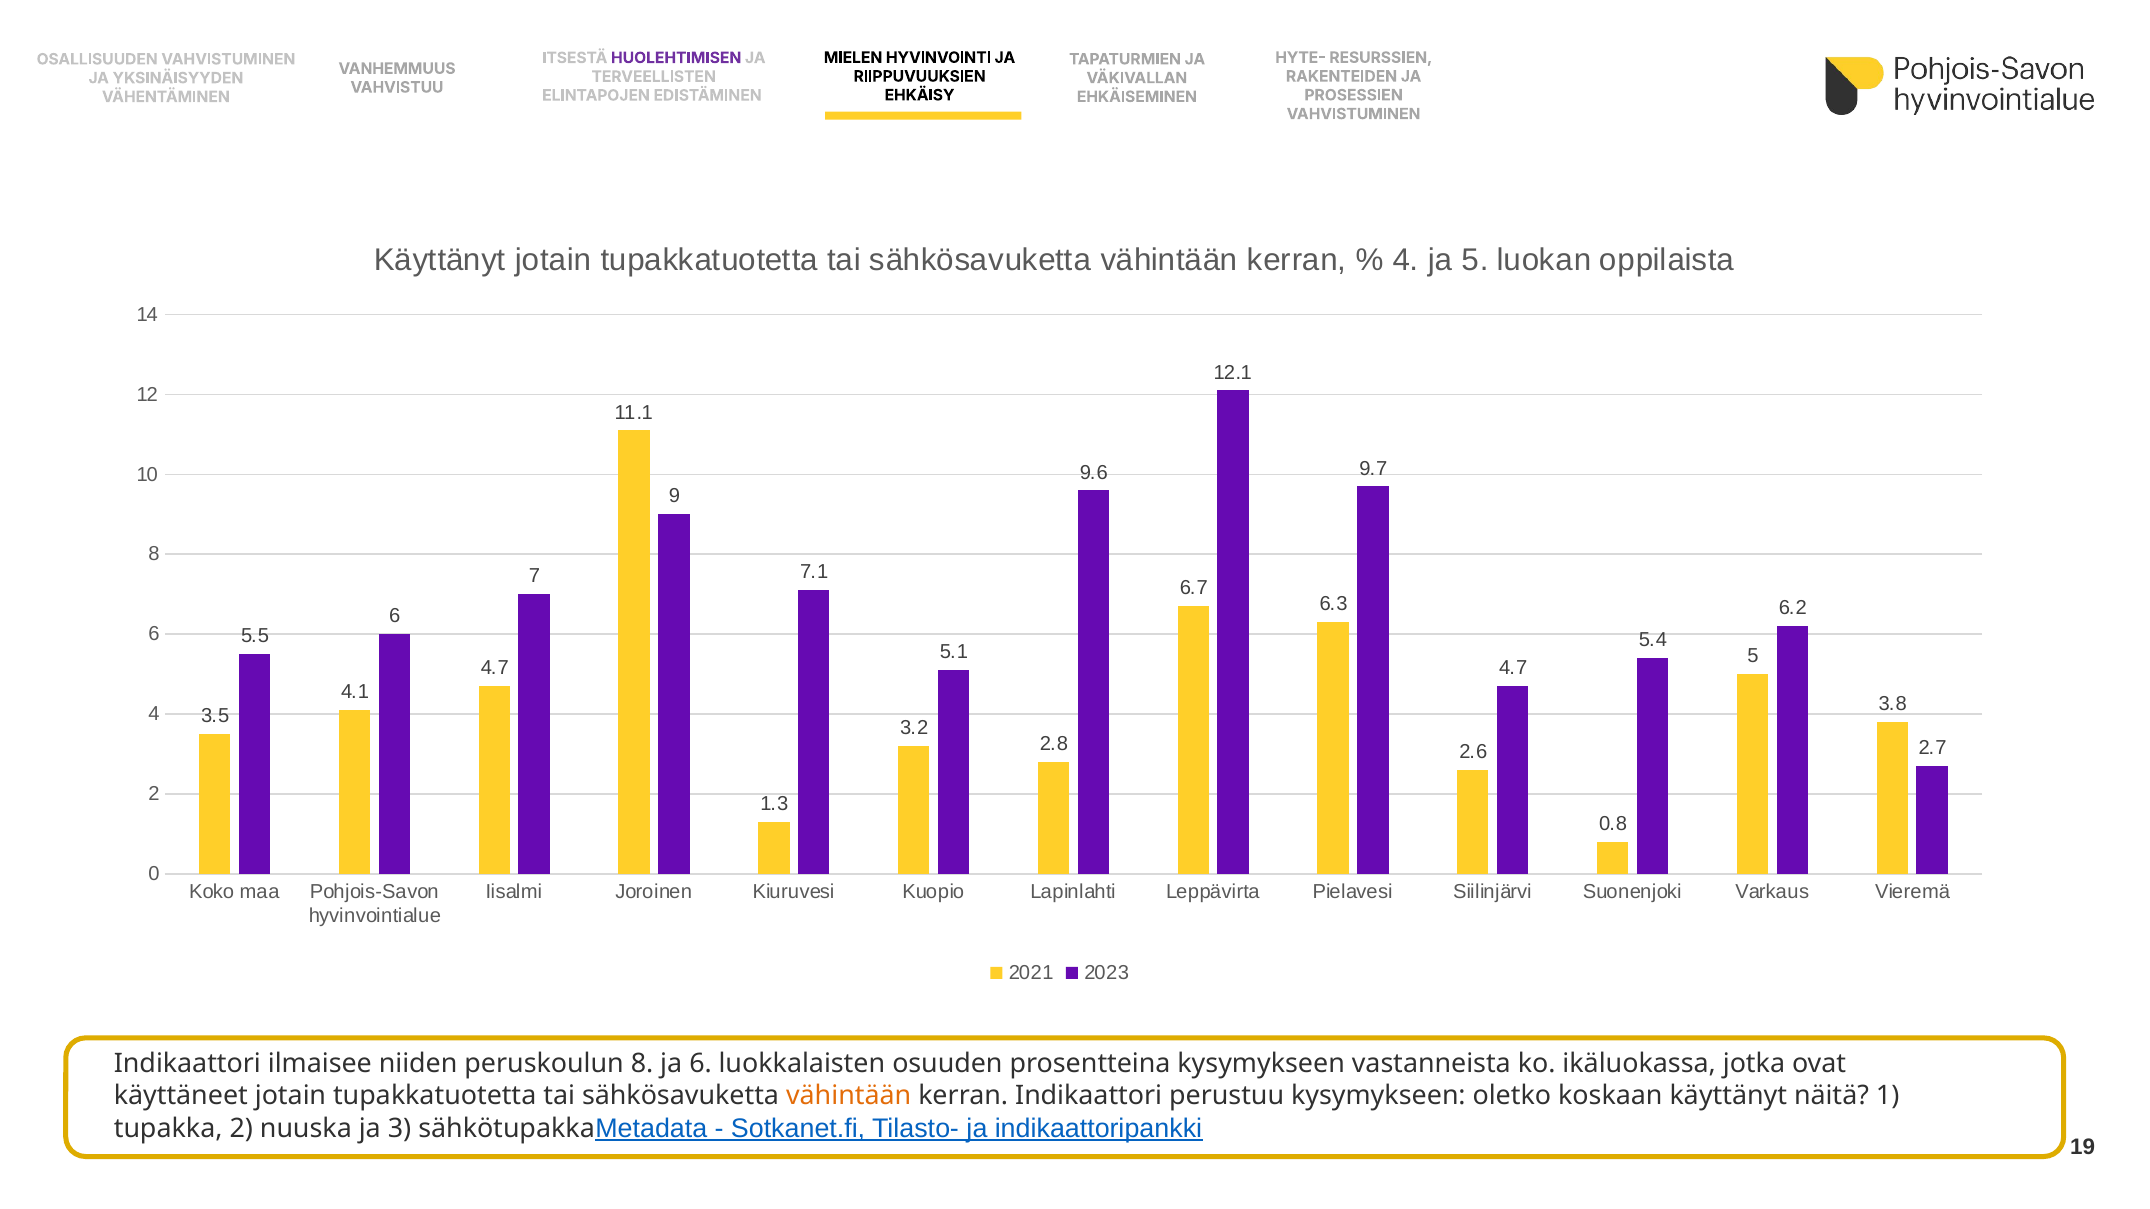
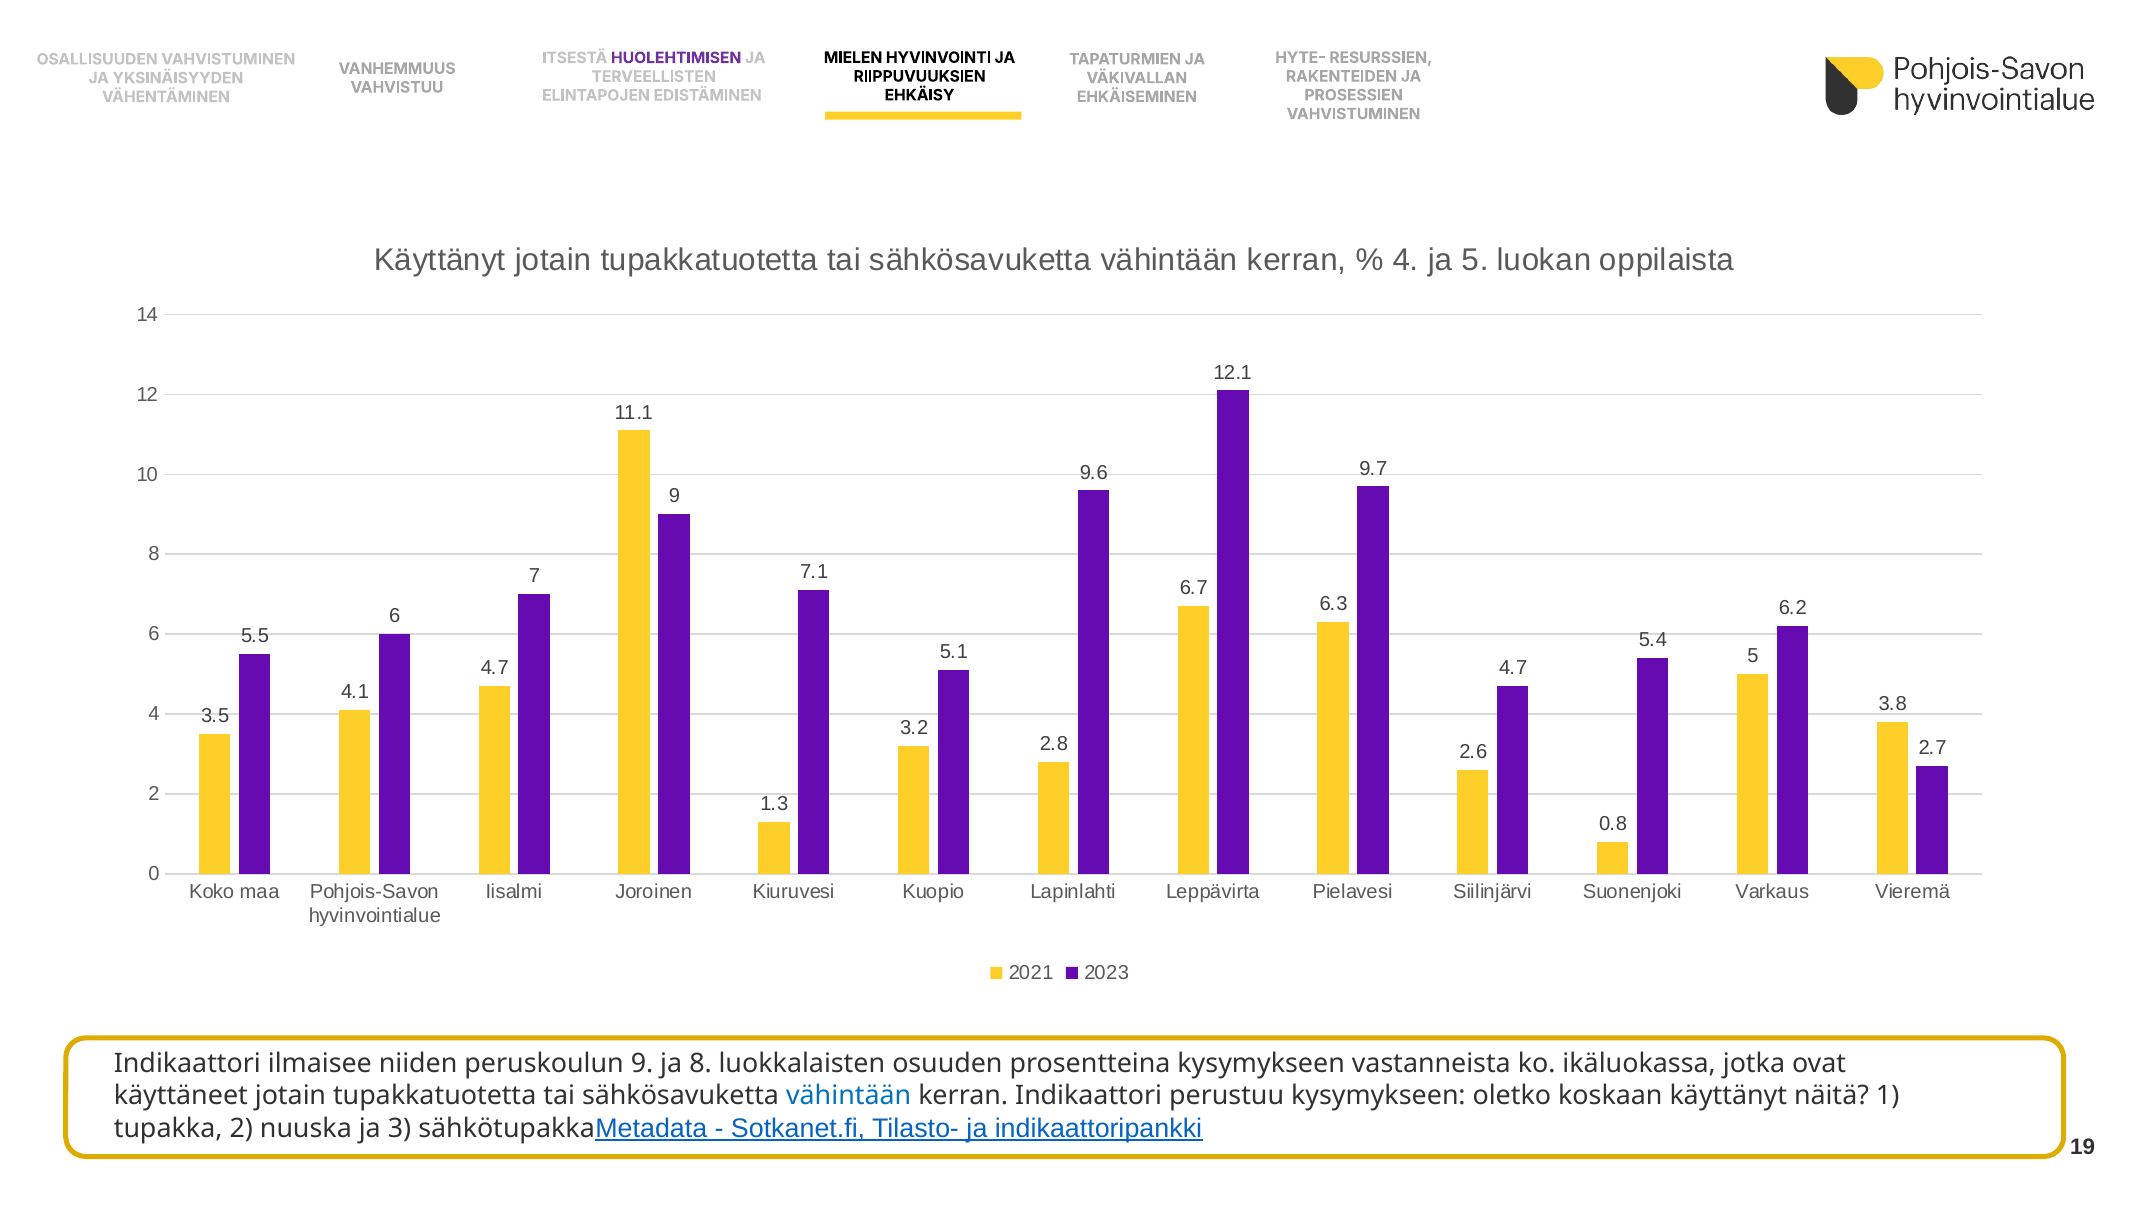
peruskoulun 8: 8 -> 9
ja 6: 6 -> 8
vähintään at (849, 1096) colour: orange -> blue
